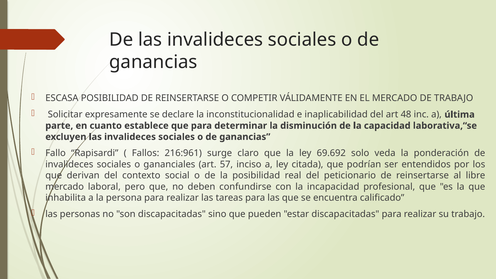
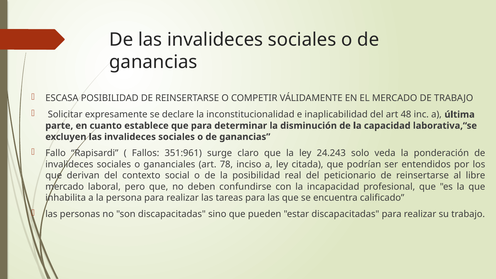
216:961: 216:961 -> 351:961
69.692: 69.692 -> 24.243
57: 57 -> 78
